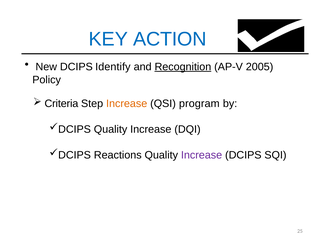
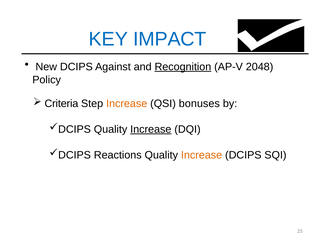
ACTION: ACTION -> IMPACT
Identify: Identify -> Against
2005: 2005 -> 2048
program: program -> bonuses
Increase at (151, 129) underline: none -> present
Increase at (202, 155) colour: purple -> orange
